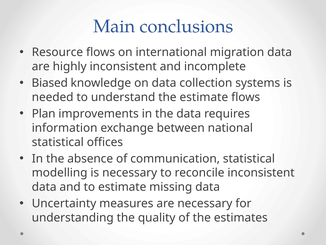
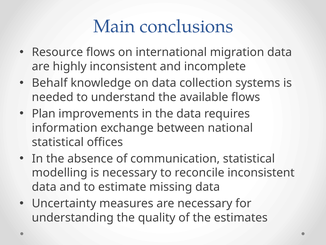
Biased: Biased -> Behalf
the estimate: estimate -> available
